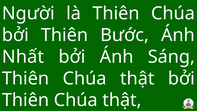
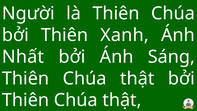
Bước: Bước -> Xanh
